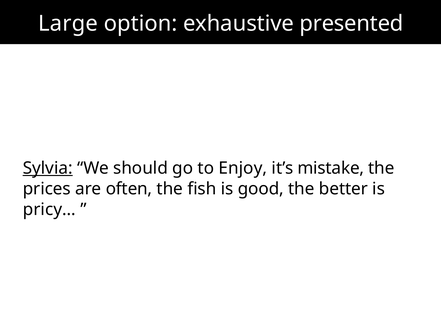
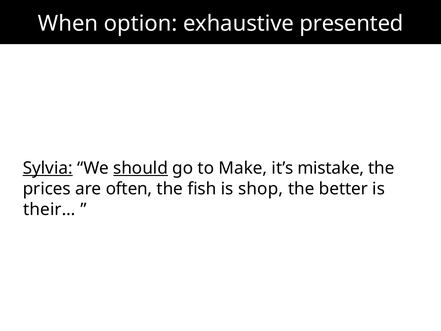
Large: Large -> When
should underline: none -> present
Enjoy: Enjoy -> Make
good: good -> shop
pricy…: pricy… -> their…
